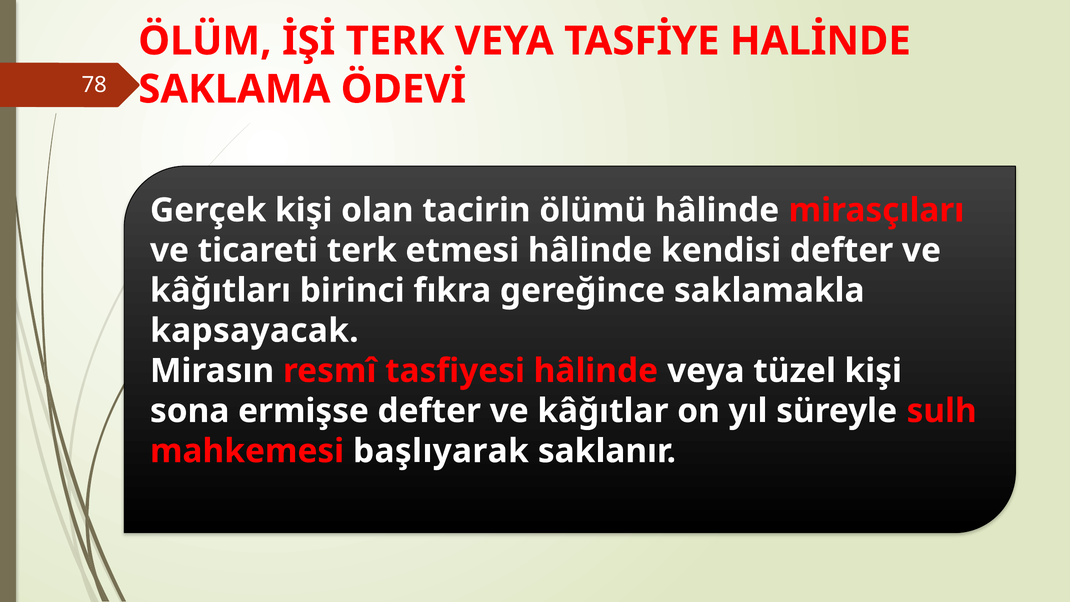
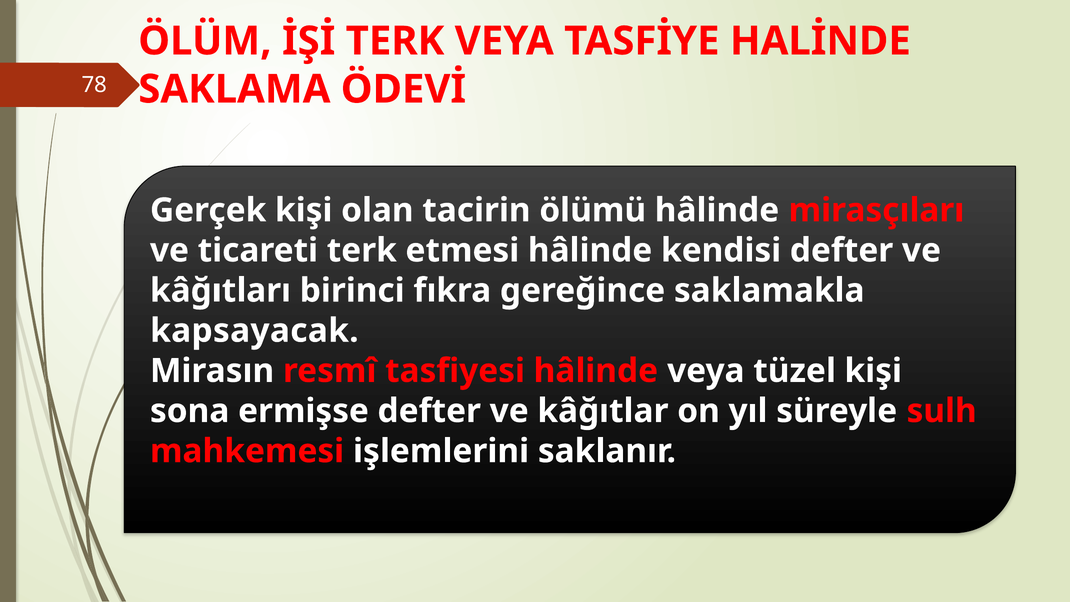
başlıyarak: başlıyarak -> işlemlerini
